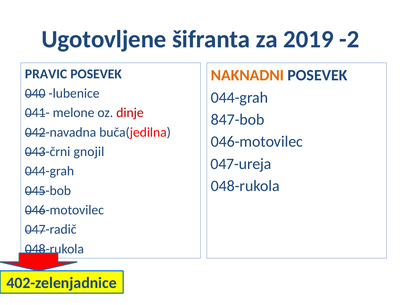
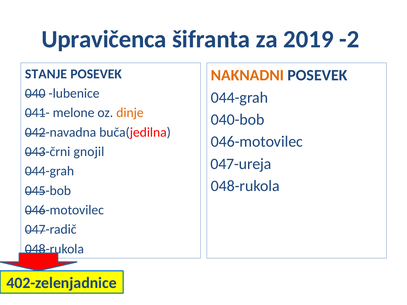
Ugotovljene: Ugotovljene -> Upravičenca
PRAVIC: PRAVIC -> STANJE
dinje colour: red -> orange
847-bob: 847-bob -> 040-bob
